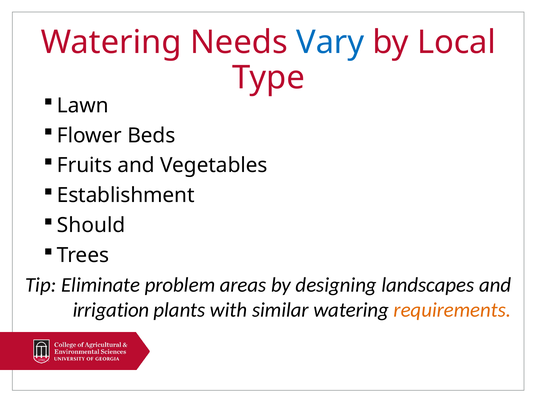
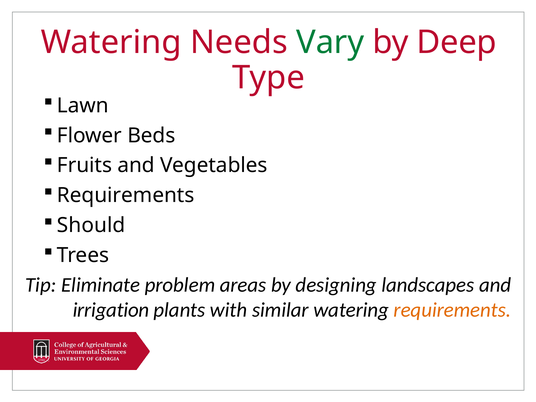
Vary colour: blue -> green
Local: Local -> Deep
Establishment at (126, 195): Establishment -> Requirements
